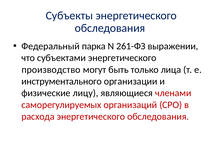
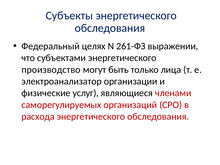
парка: парка -> целях
инструментального: инструментального -> электроанализатор
лицу: лицу -> услуг
